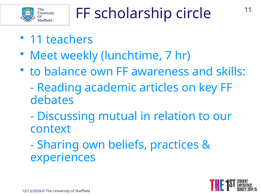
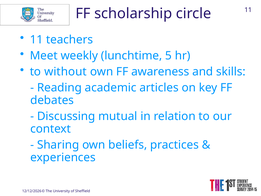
7: 7 -> 5
balance: balance -> without
